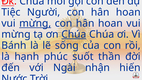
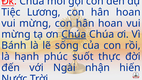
Người: Người -> Lương
mừng at (35, 23) underline: present -> none
thần: thần -> thực
